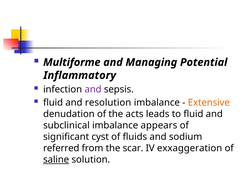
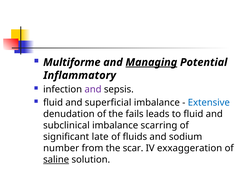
Managing underline: none -> present
resolution: resolution -> superficial
Extensive colour: orange -> blue
acts: acts -> fails
appears: appears -> scarring
cyst: cyst -> late
referred: referred -> number
